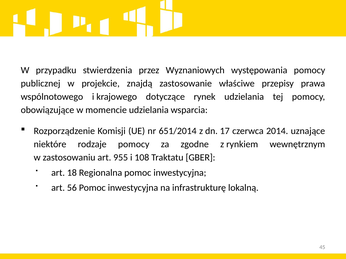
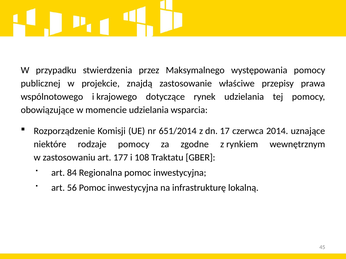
Wyznaniowych: Wyznaniowych -> Maksymalnego
955: 955 -> 177
18: 18 -> 84
